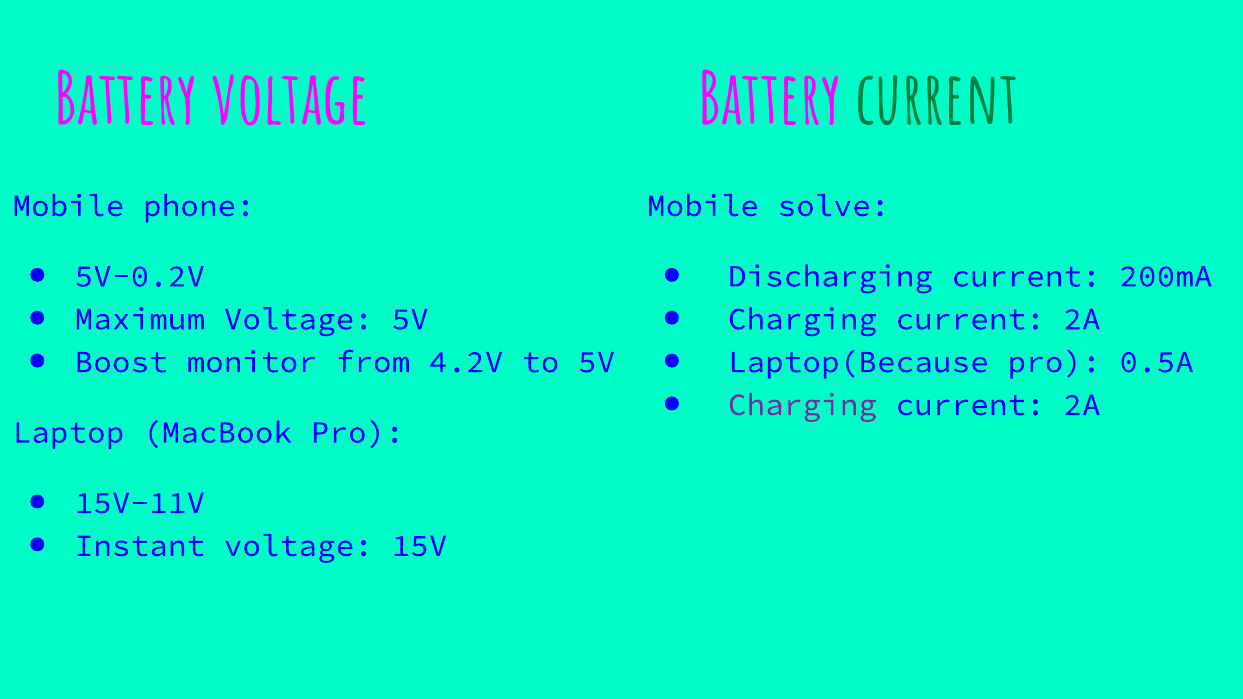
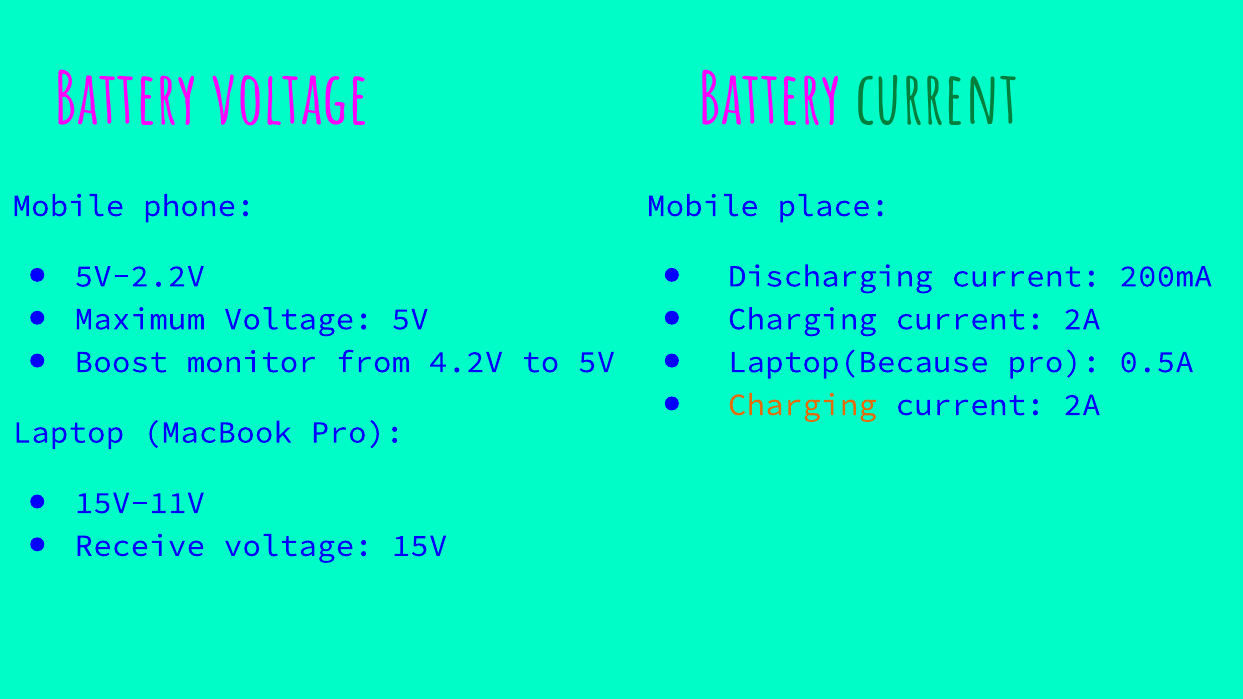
solve: solve -> place
5V-0.2V: 5V-0.2V -> 5V-2.2V
Charging at (802, 405) colour: purple -> orange
Instant: Instant -> Receive
